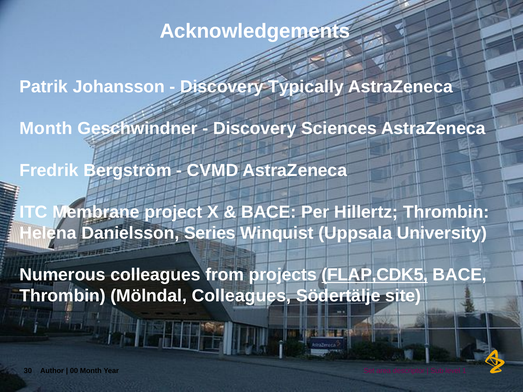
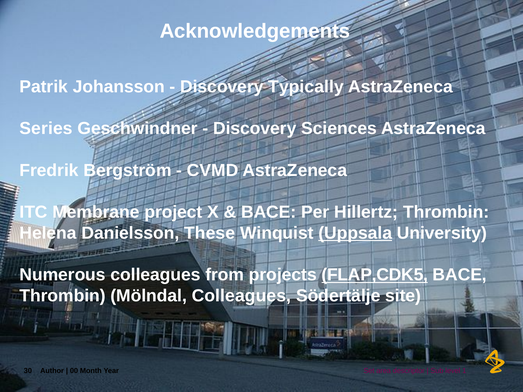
Month at (46, 129): Month -> Series
Series: Series -> These
Uppsala underline: none -> present
